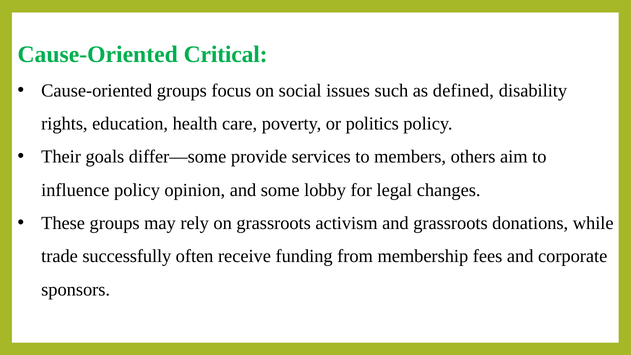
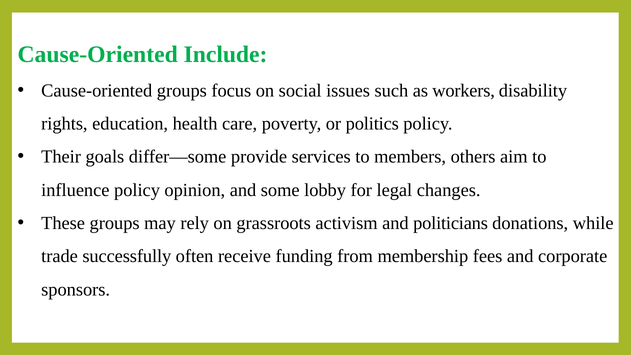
Critical: Critical -> Include
defined: defined -> workers
and grassroots: grassroots -> politicians
